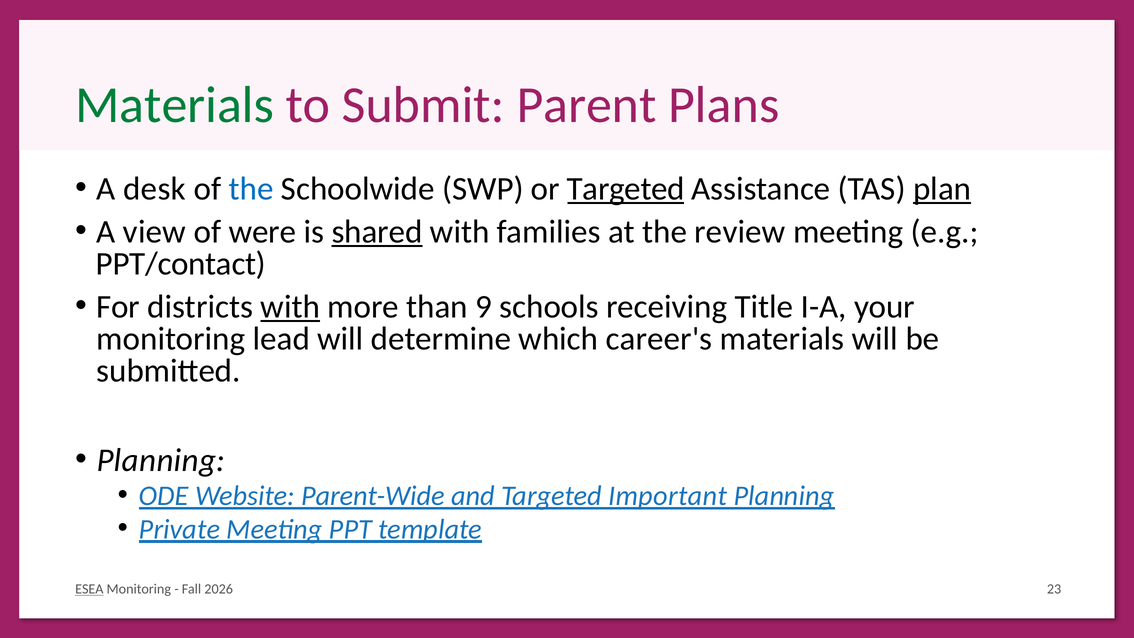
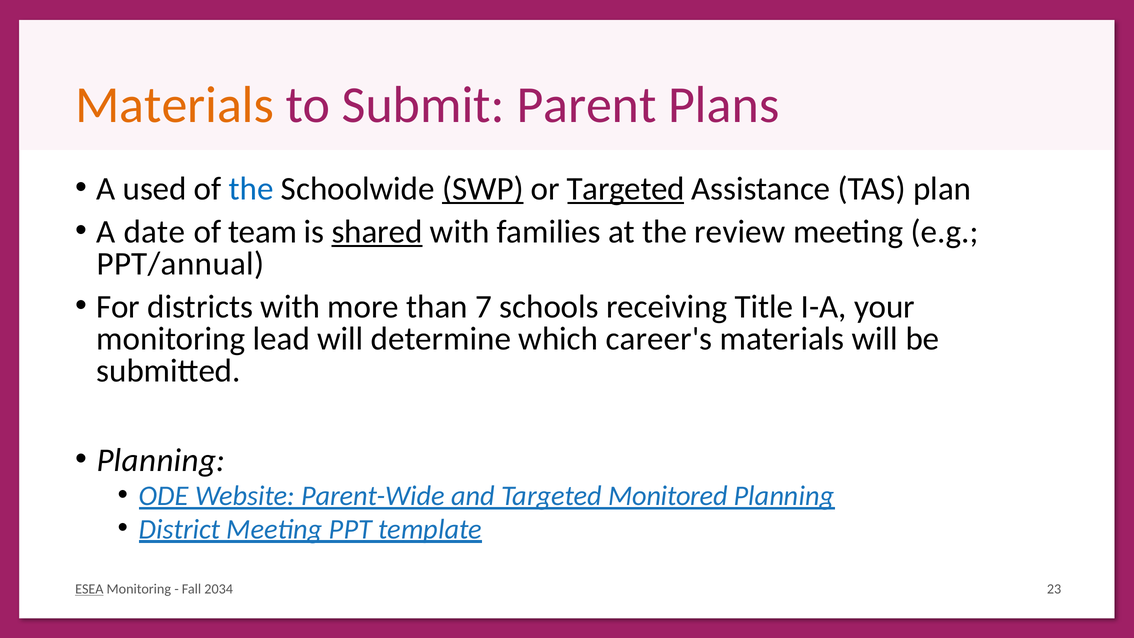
Materials at (175, 105) colour: green -> orange
desk: desk -> used
SWP underline: none -> present
plan underline: present -> none
view: view -> date
were: were -> team
PPT/contact: PPT/contact -> PPT/annual
with at (290, 307) underline: present -> none
9: 9 -> 7
Important: Important -> Monitored
Private: Private -> District
2026: 2026 -> 2034
